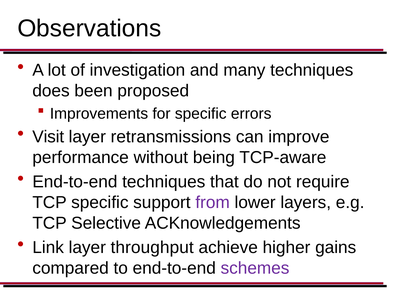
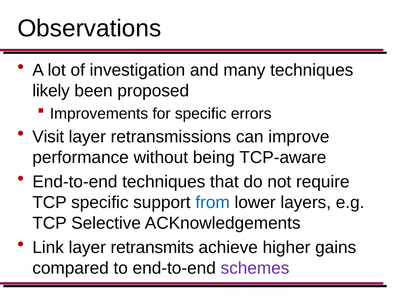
does: does -> likely
from colour: purple -> blue
throughput: throughput -> retransmits
